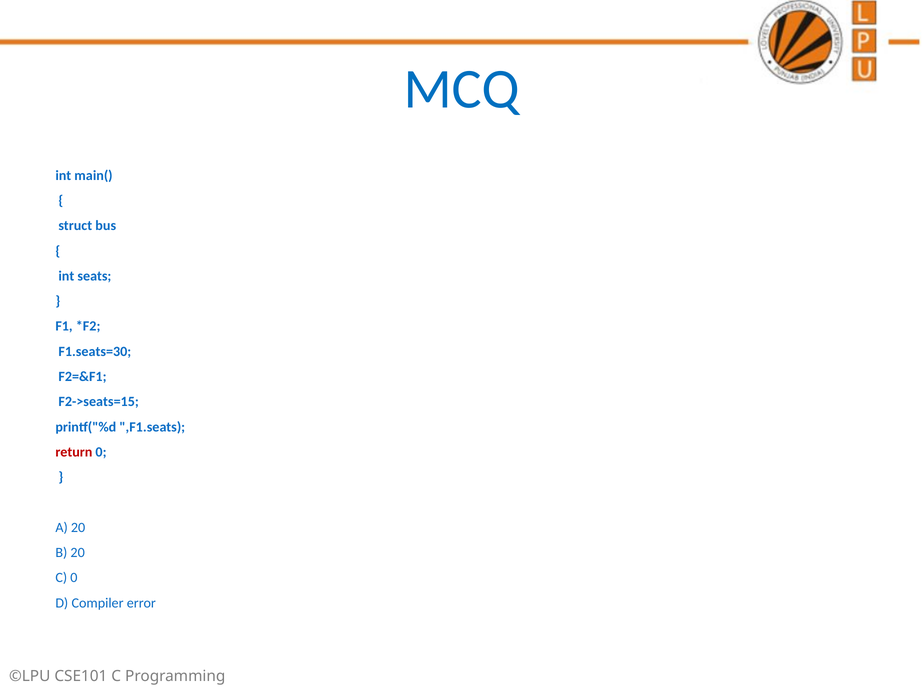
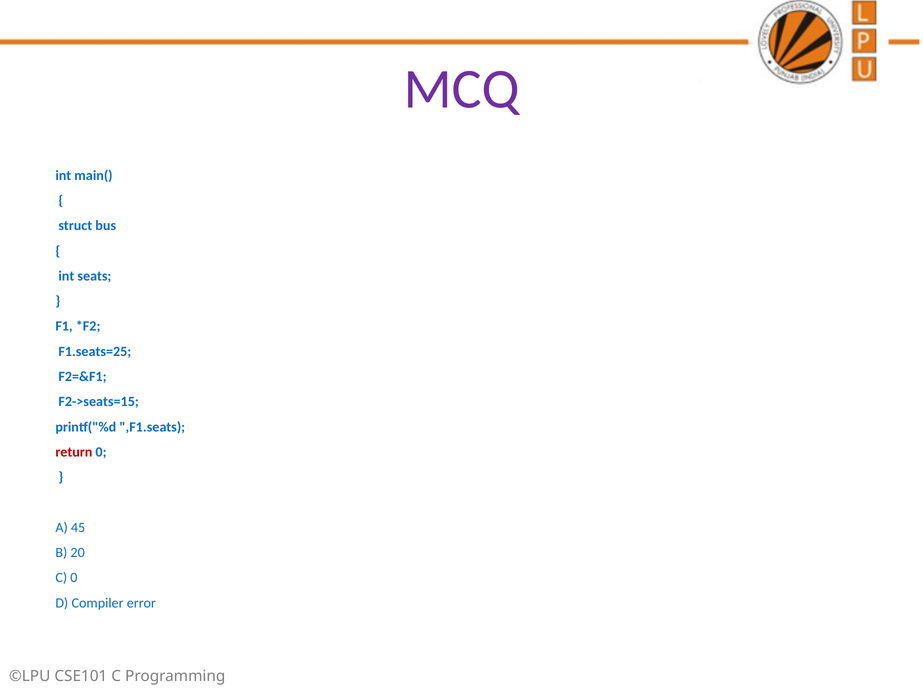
MCQ colour: blue -> purple
F1.seats=30: F1.seats=30 -> F1.seats=25
A 20: 20 -> 45
